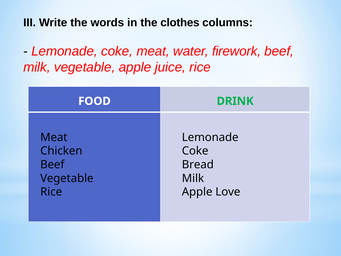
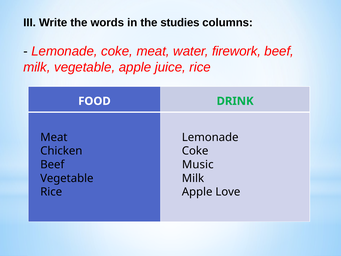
clothes: clothes -> studies
Bread: Bread -> Music
